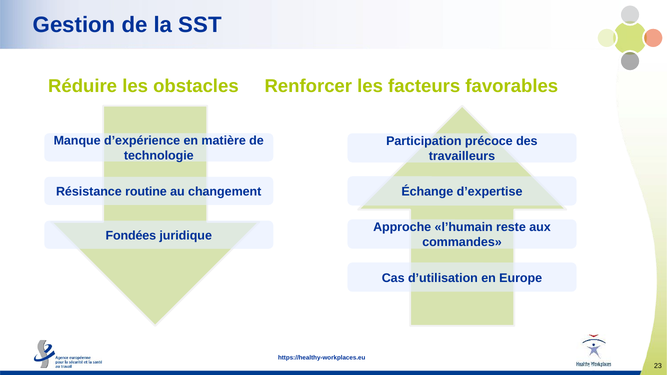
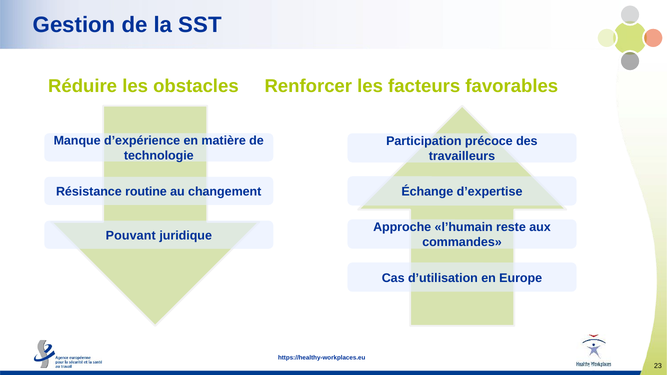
Fondées: Fondées -> Pouvant
